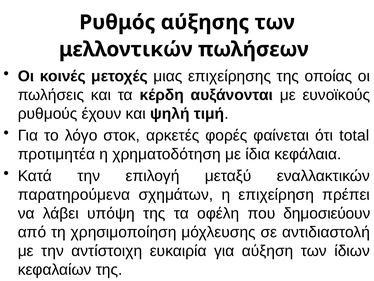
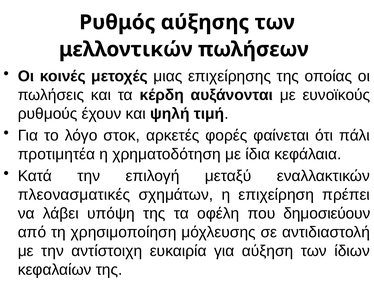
total: total -> πάλι
παρατηρούμενα: παρατηρούμενα -> πλεονασματικές
